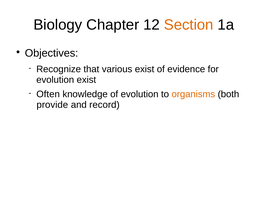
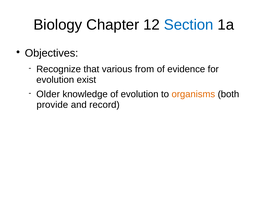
Section colour: orange -> blue
various exist: exist -> from
Often: Often -> Older
